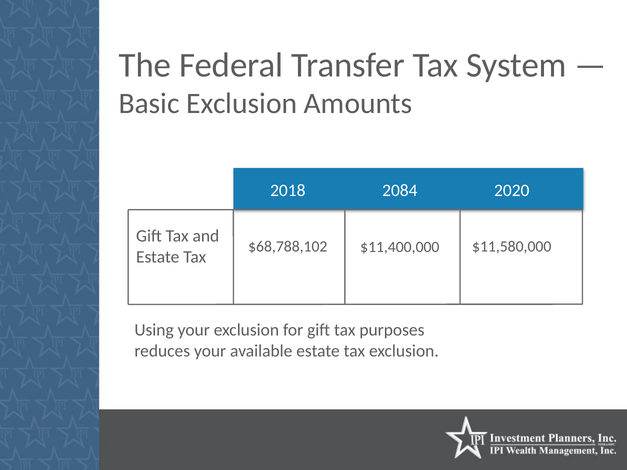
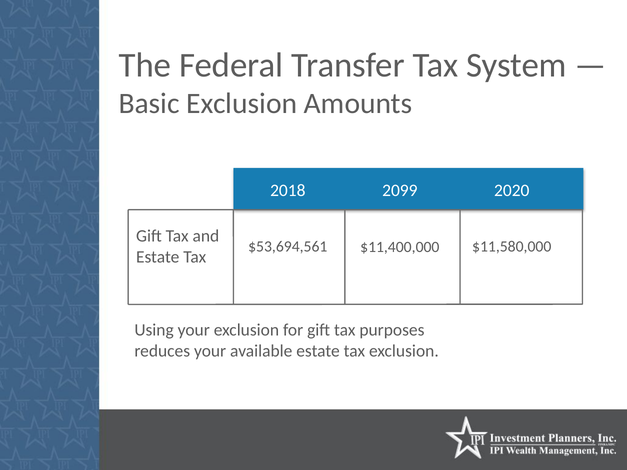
2084: 2084 -> 2099
$68,788,102: $68,788,102 -> $53,694,561
